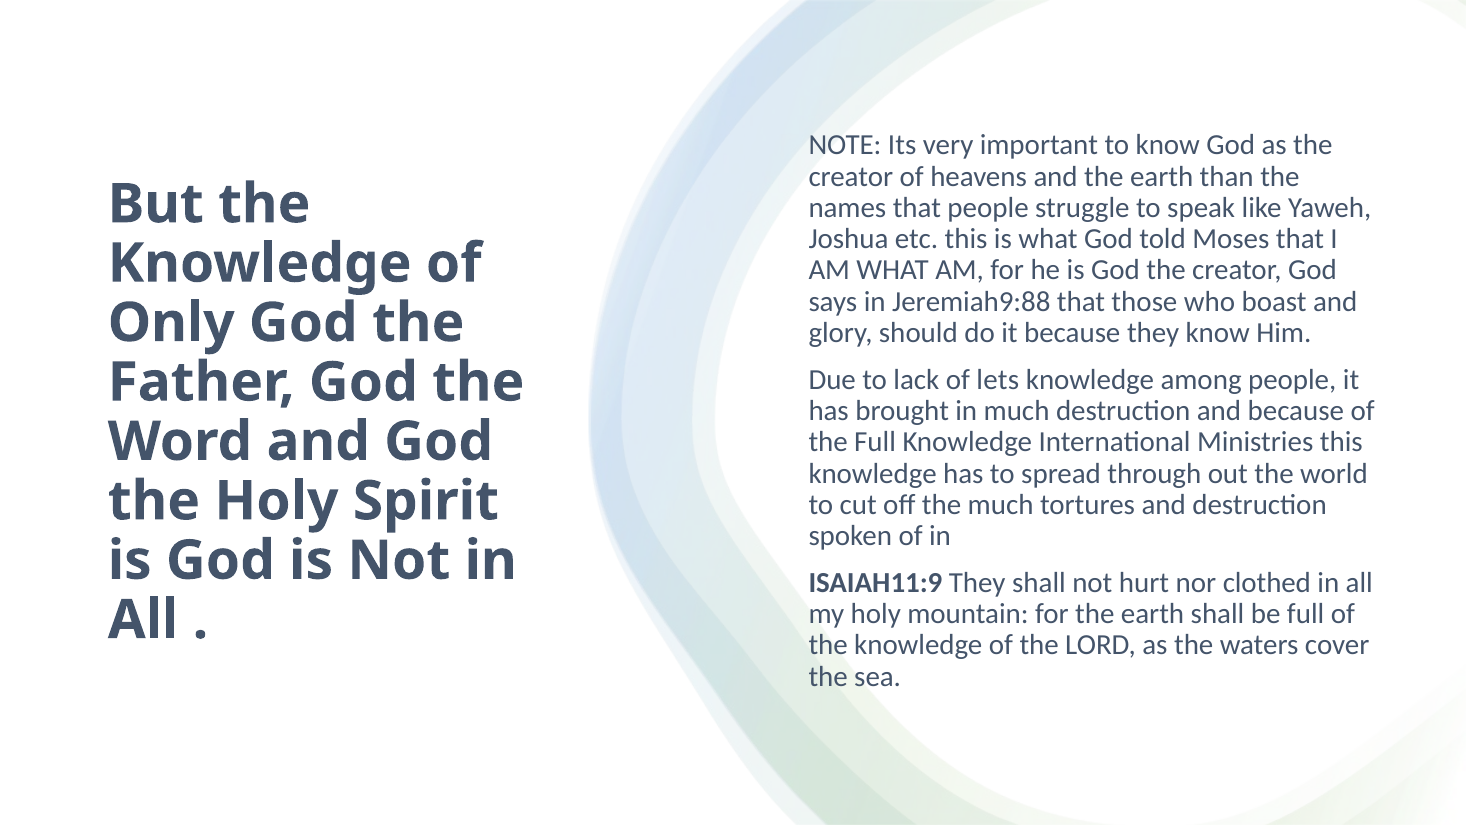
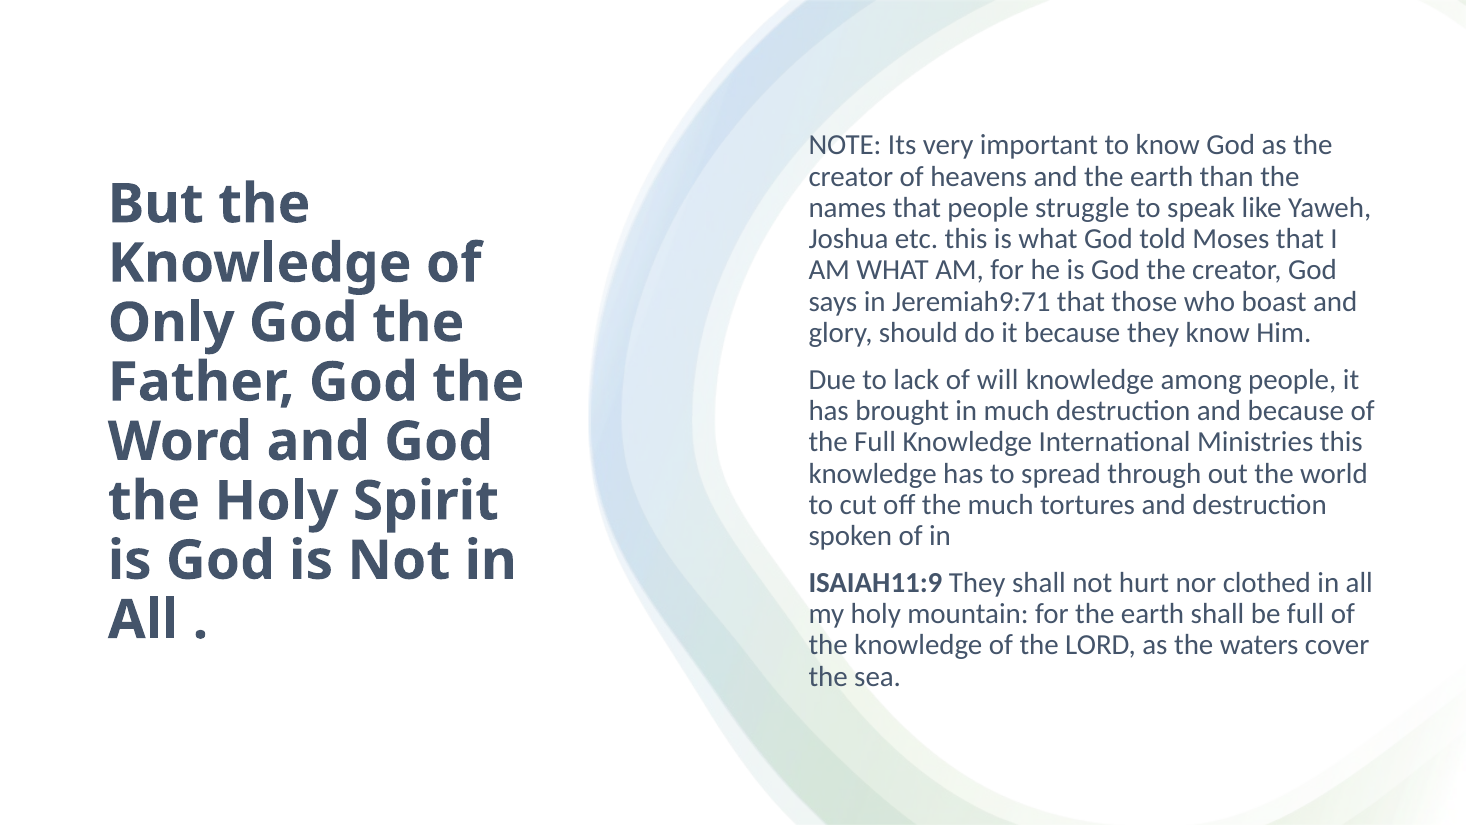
Jeremiah9:88: Jeremiah9:88 -> Jeremiah9:71
lets: lets -> will
